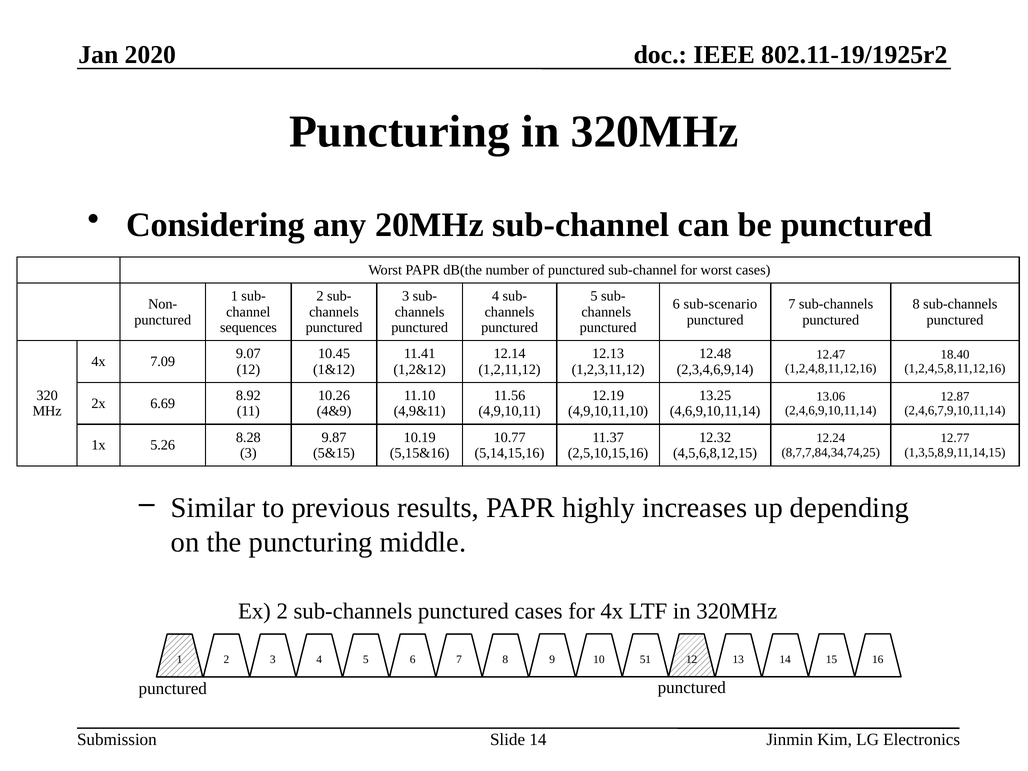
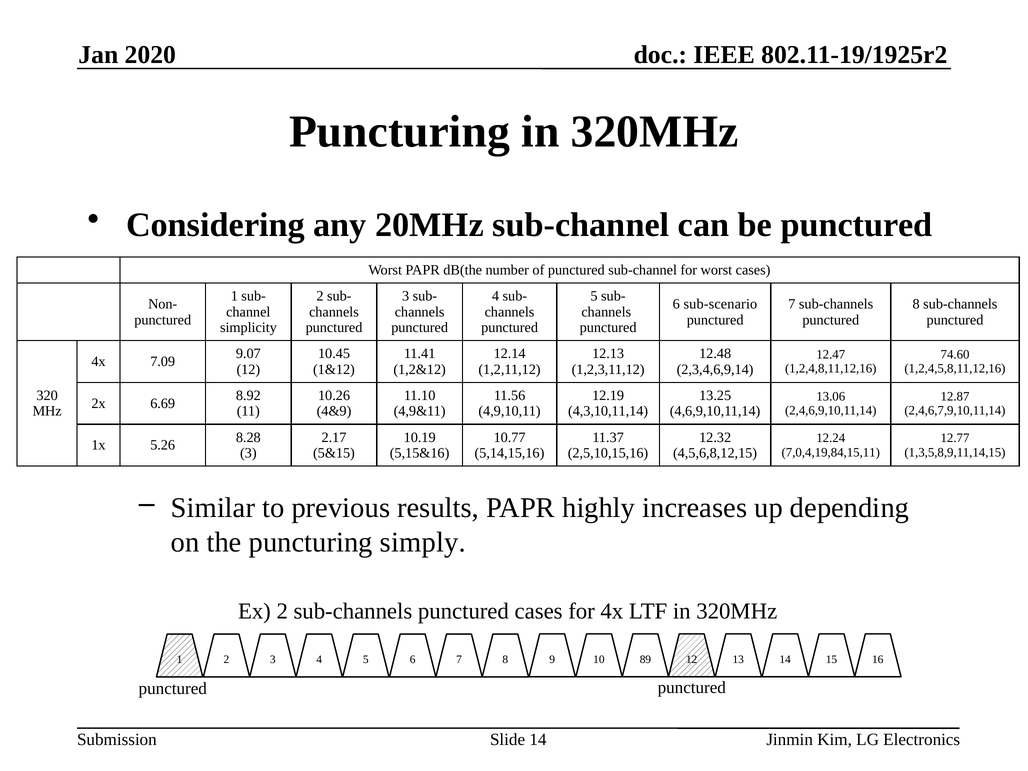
sequences: sequences -> simplicity
18.40: 18.40 -> 74.60
4,9,10,11,10: 4,9,10,11,10 -> 4,3,10,11,14
9.87: 9.87 -> 2.17
8,7,7,84,34,74,25: 8,7,7,84,34,74,25 -> 7,0,4,19,84,15,11
middle: middle -> simply
51: 51 -> 89
